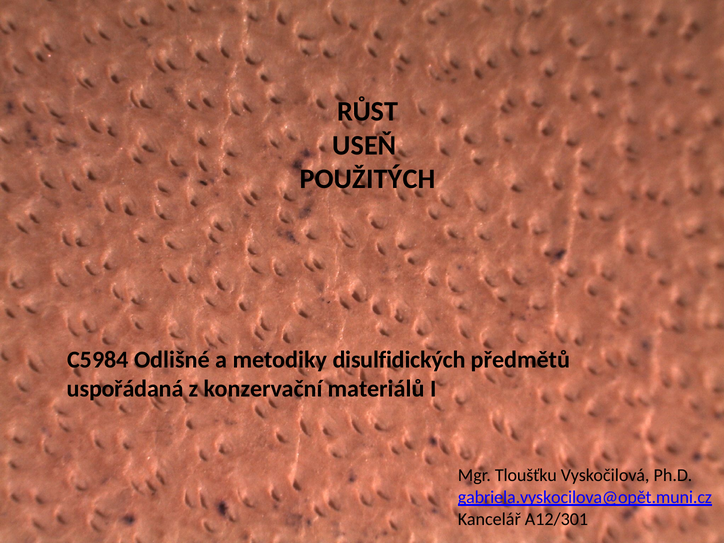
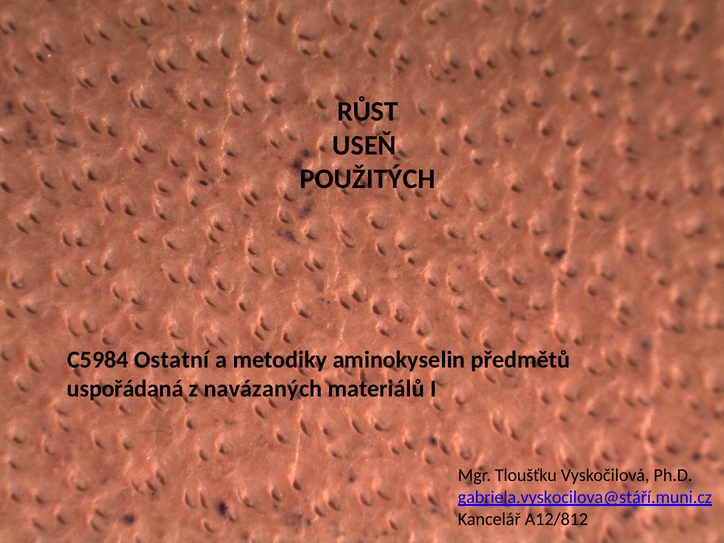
Odlišné: Odlišné -> Ostatní
disulfidických: disulfidických -> aminokyselin
konzervační: konzervační -> navázaných
gabriela.vyskocilova@opět.muni.cz: gabriela.vyskocilova@opět.muni.cz -> gabriela.vyskocilova@stáří.muni.cz
A12/301: A12/301 -> A12/812
